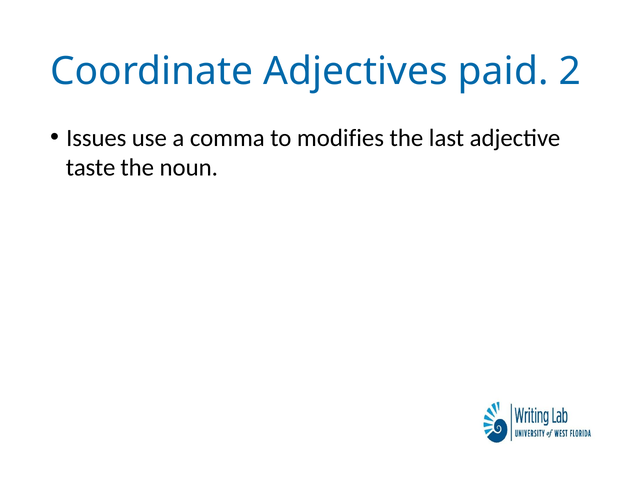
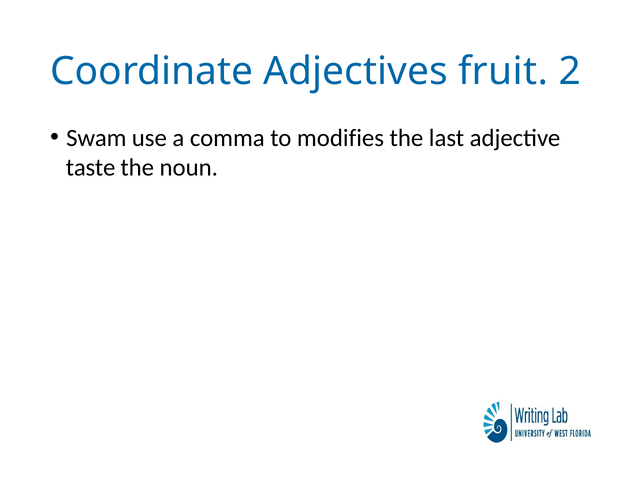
paid: paid -> fruit
Issues: Issues -> Swam
